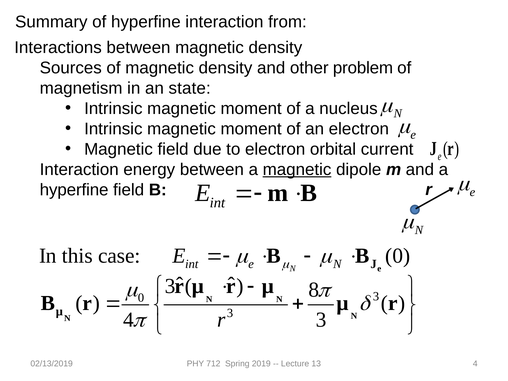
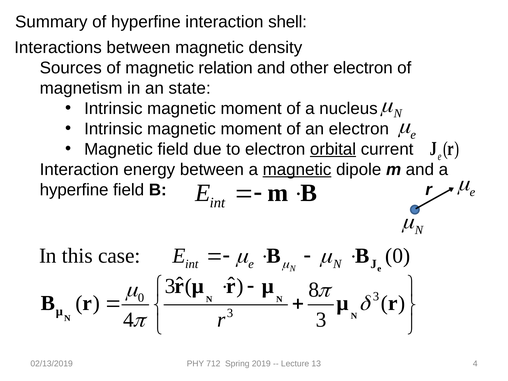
from: from -> shell
of magnetic density: density -> relation
other problem: problem -> electron
orbital underline: none -> present
